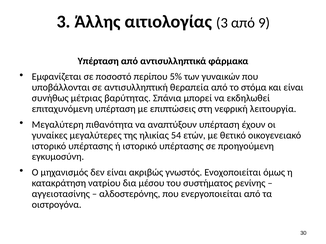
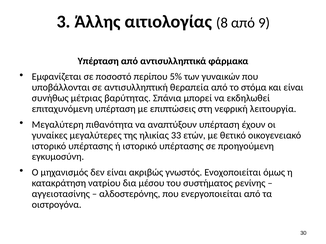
αιτιολογίας 3: 3 -> 8
54: 54 -> 33
